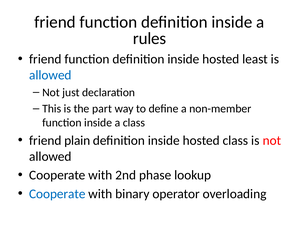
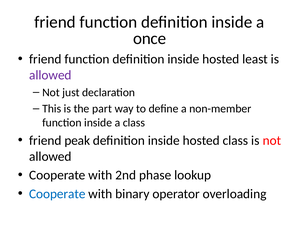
rules: rules -> once
allowed at (50, 75) colour: blue -> purple
plain: plain -> peak
